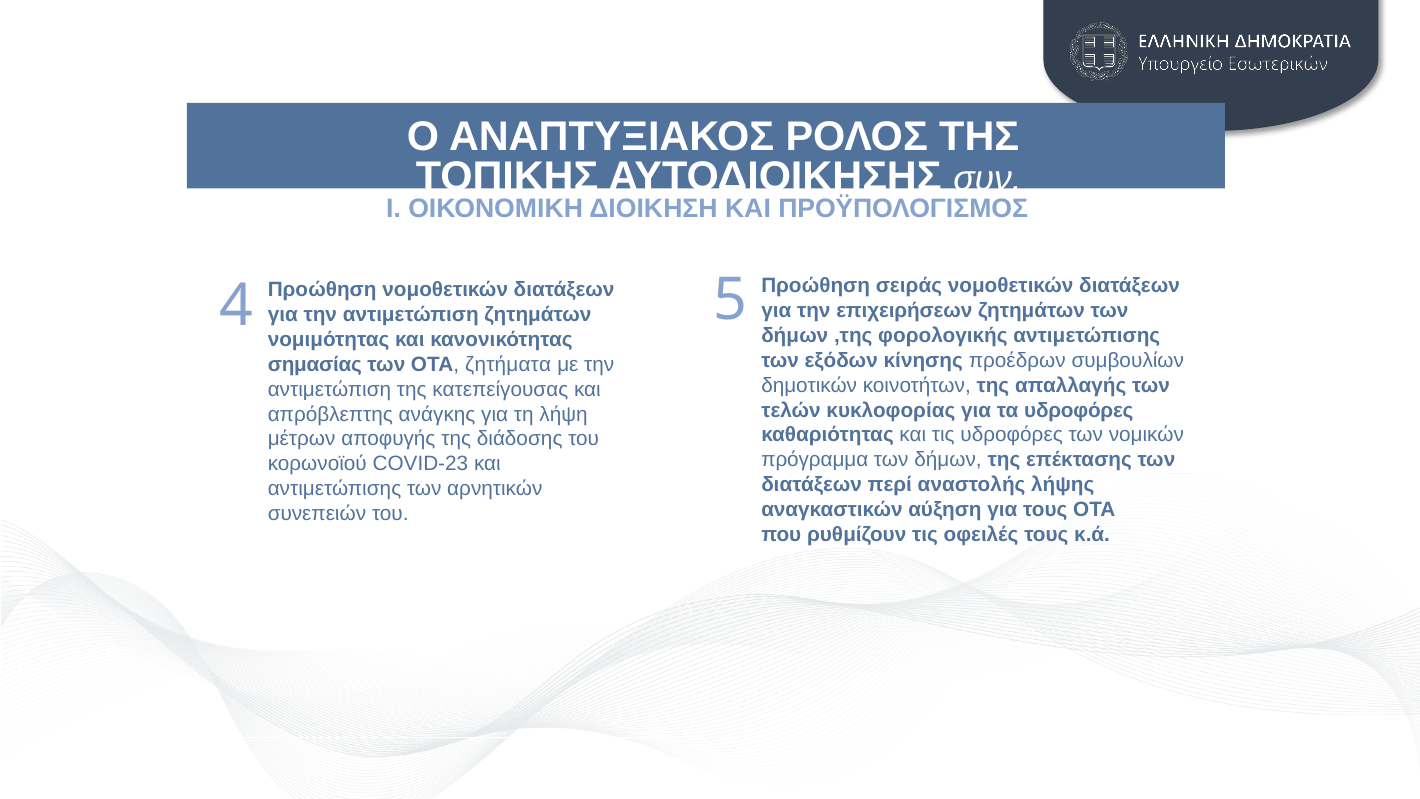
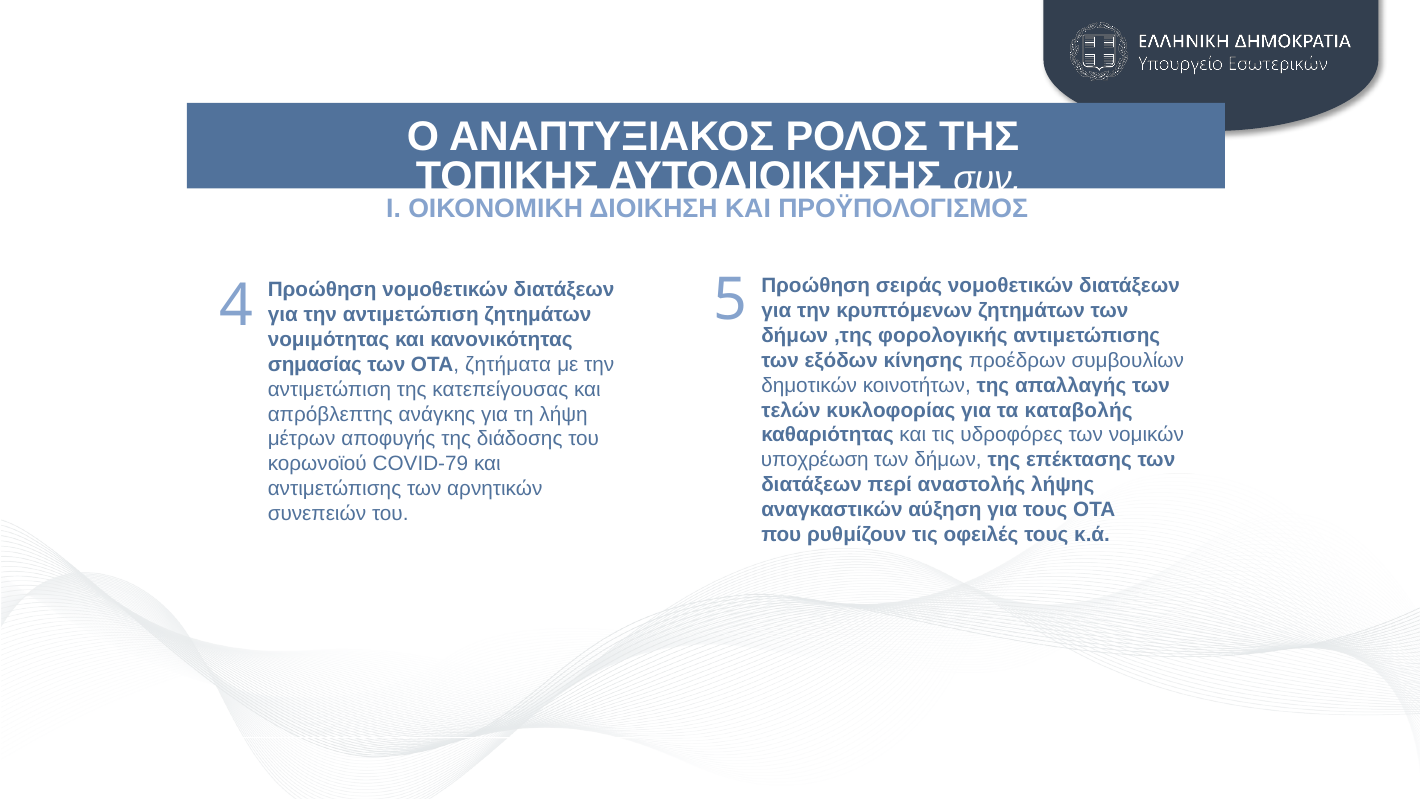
επιχειρήσεων: επιχειρήσεων -> κρυπτόμενων
τα υδροφόρες: υδροφόρες -> καταβολής
πρόγραμμα: πρόγραμμα -> υποχρέωση
COVID-23: COVID-23 -> COVID-79
